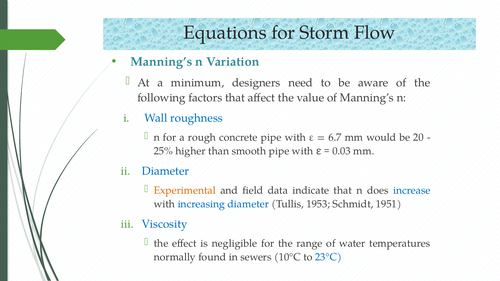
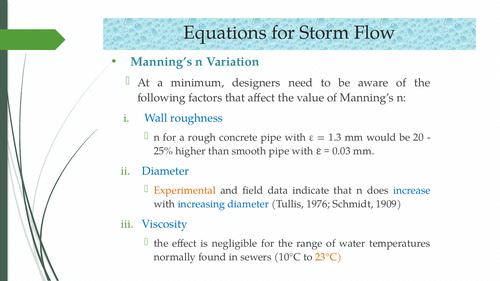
6.7: 6.7 -> 1.3
1953: 1953 -> 1976
1951: 1951 -> 1909
23°C colour: blue -> orange
